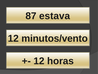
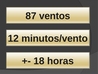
estava: estava -> ventos
12 at (39, 61): 12 -> 18
